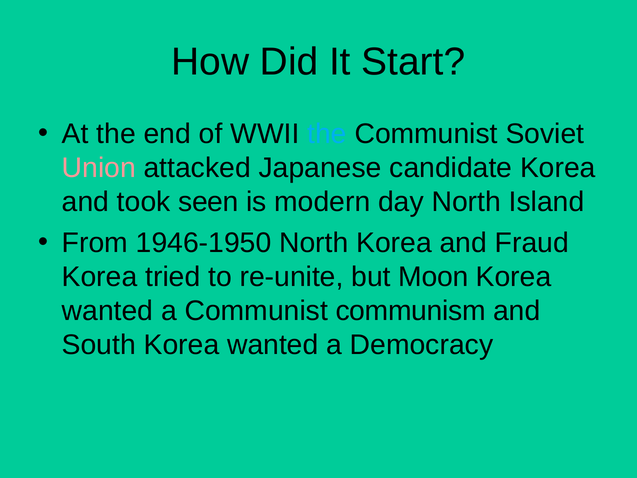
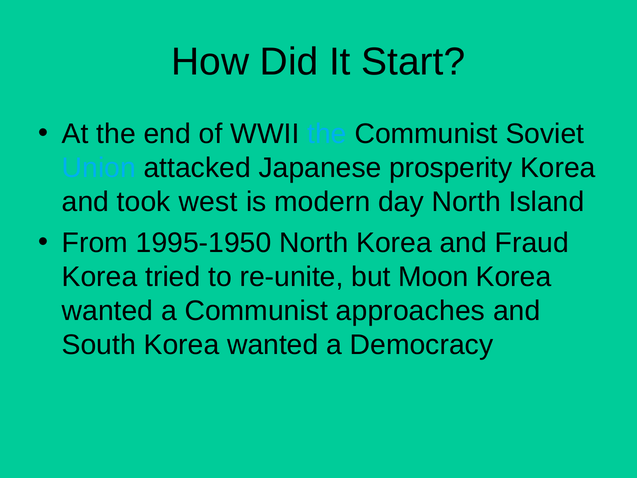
Union colour: pink -> light blue
candidate: candidate -> prosperity
seen: seen -> west
1946-1950: 1946-1950 -> 1995-1950
communism: communism -> approaches
